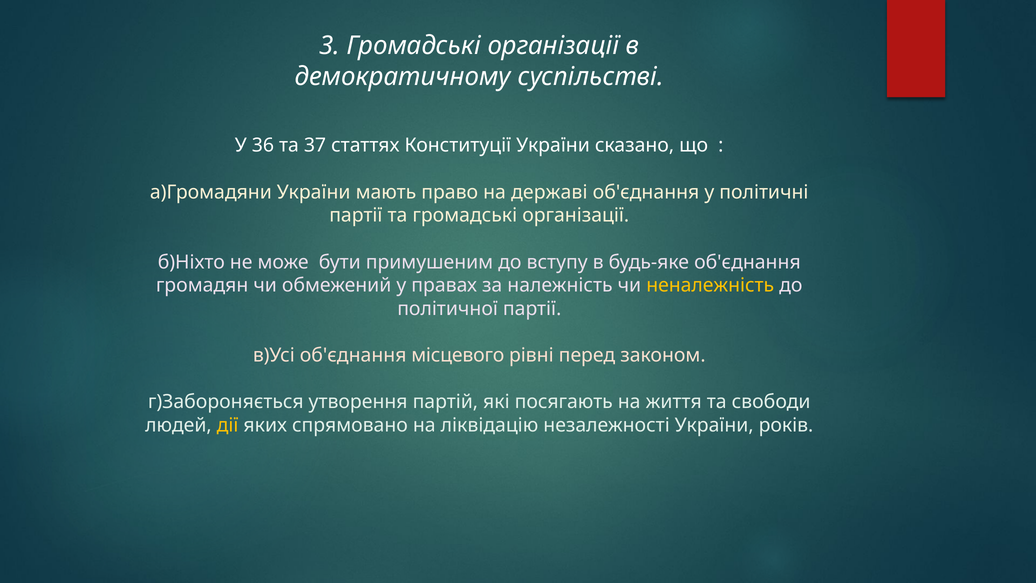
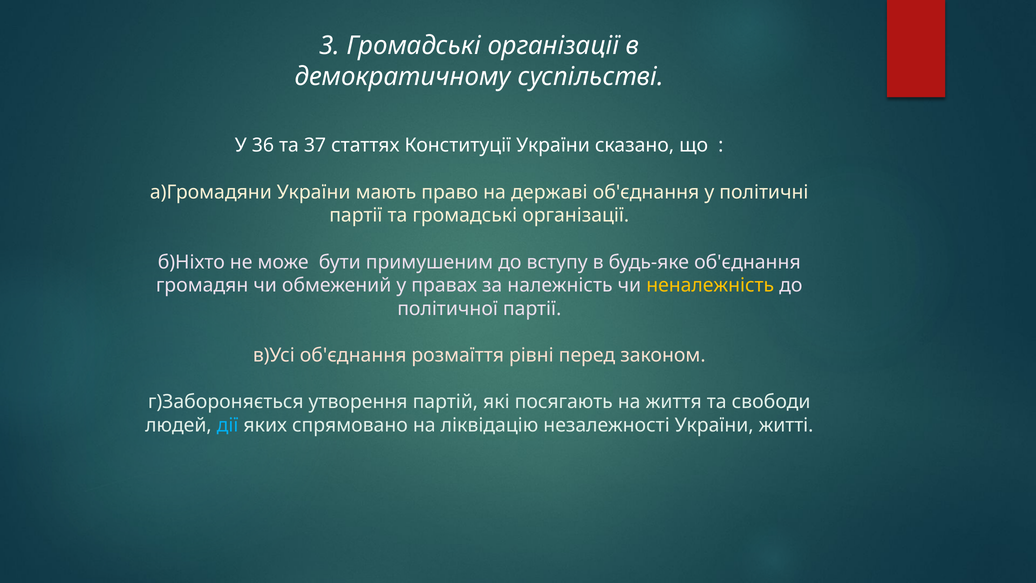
місцевого: місцевого -> розмаїття
дії colour: yellow -> light blue
років: років -> житті
